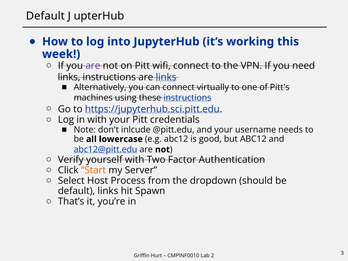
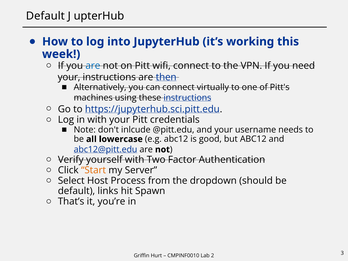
are at (93, 66) colour: purple -> blue
links at (69, 77): links -> your
are links: links -> then
